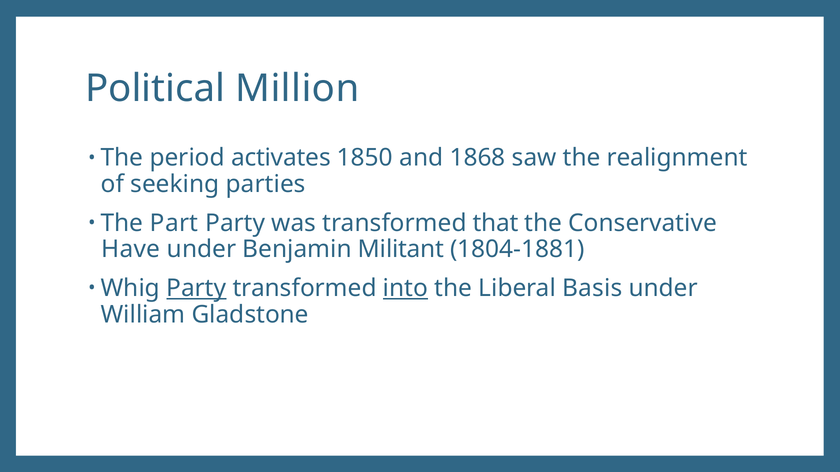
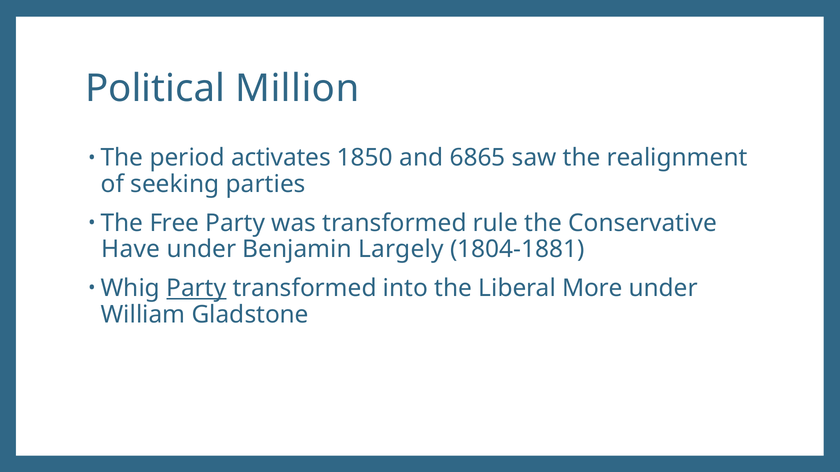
1868: 1868 -> 6865
Part: Part -> Free
that: that -> rule
Militant: Militant -> Largely
into underline: present -> none
Basis: Basis -> More
